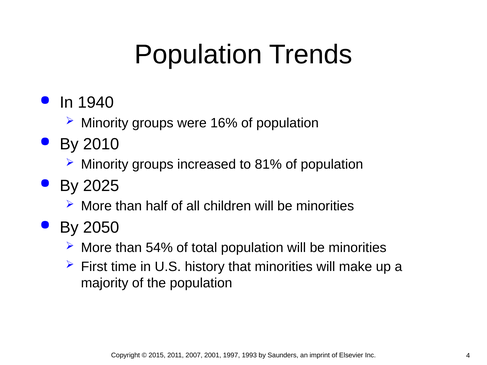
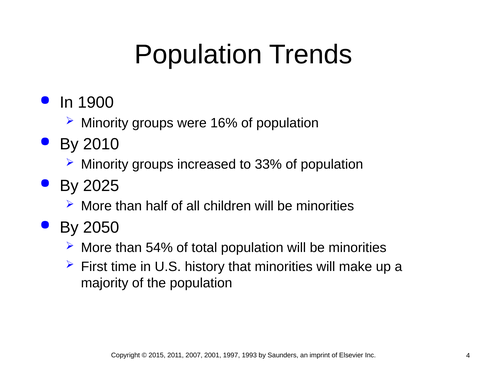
1940: 1940 -> 1900
81%: 81% -> 33%
